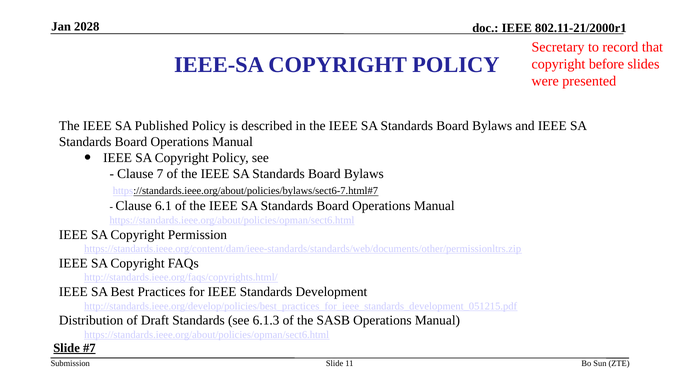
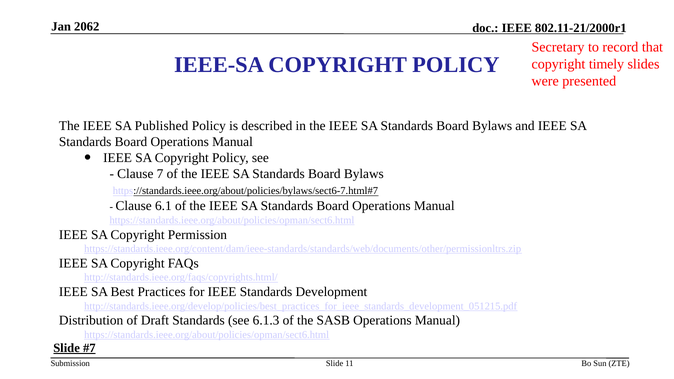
2028: 2028 -> 2062
before: before -> timely
